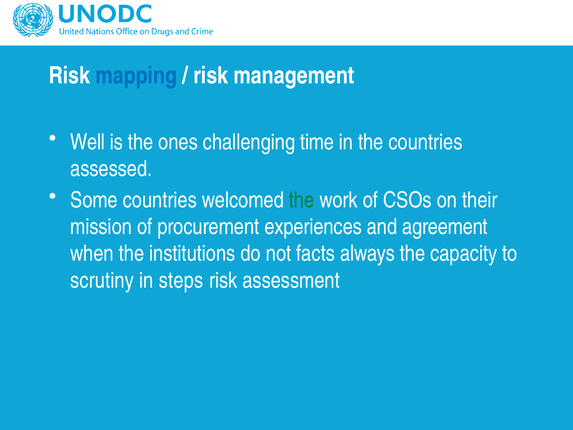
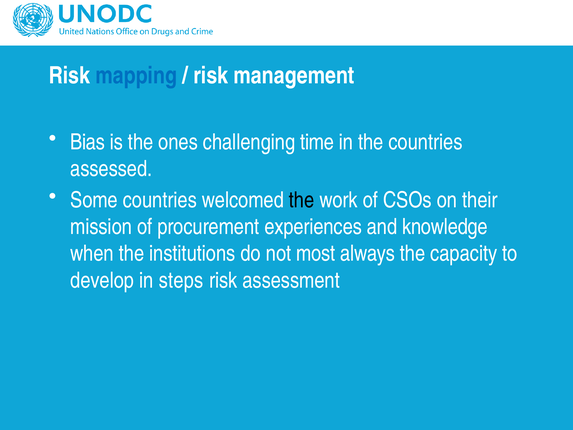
Well: Well -> Bias
the at (302, 200) colour: green -> black
agreement: agreement -> knowledge
facts: facts -> most
scrutiny: scrutiny -> develop
